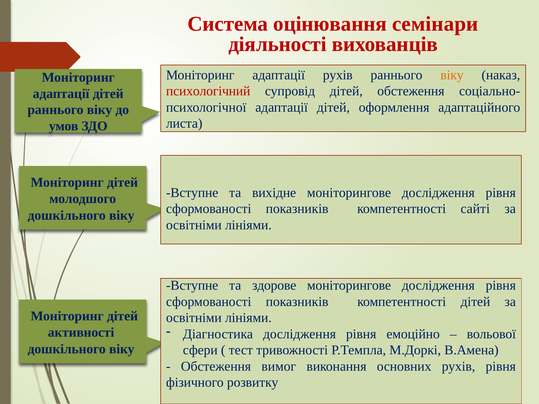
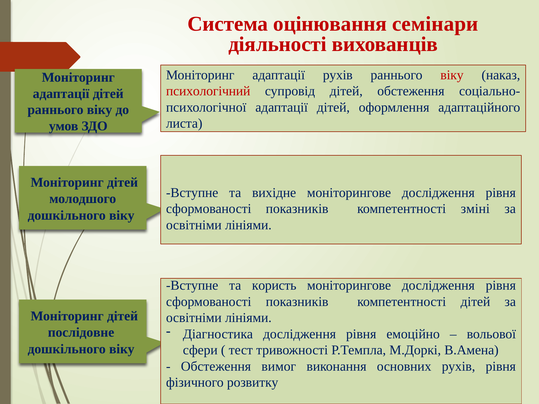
віку at (452, 75) colour: orange -> red
сайті: сайті -> зміні
здорове: здорове -> користь
активності: активності -> послідовне
